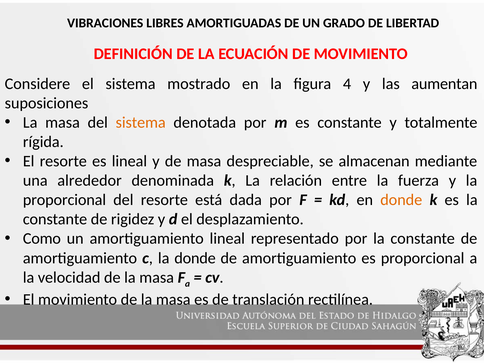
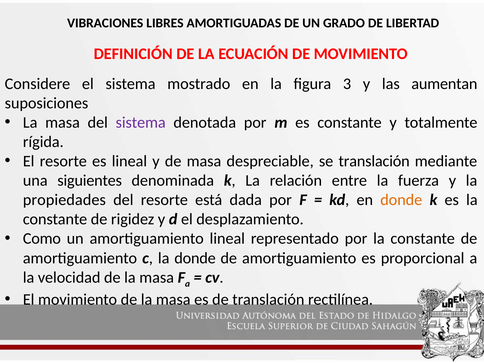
4: 4 -> 3
sistema at (141, 122) colour: orange -> purple
se almacenan: almacenan -> translación
alrededor: alrededor -> siguientes
proporcional at (64, 200): proporcional -> propiedades
